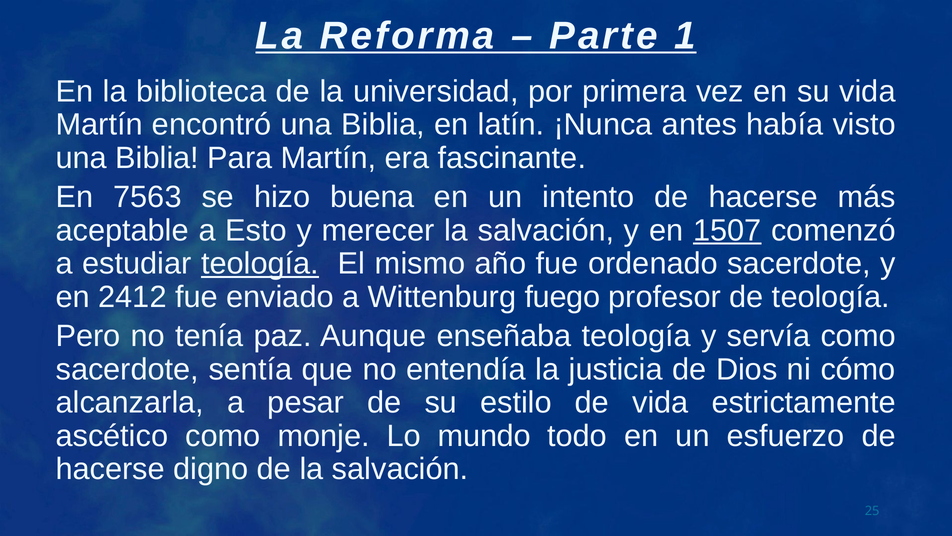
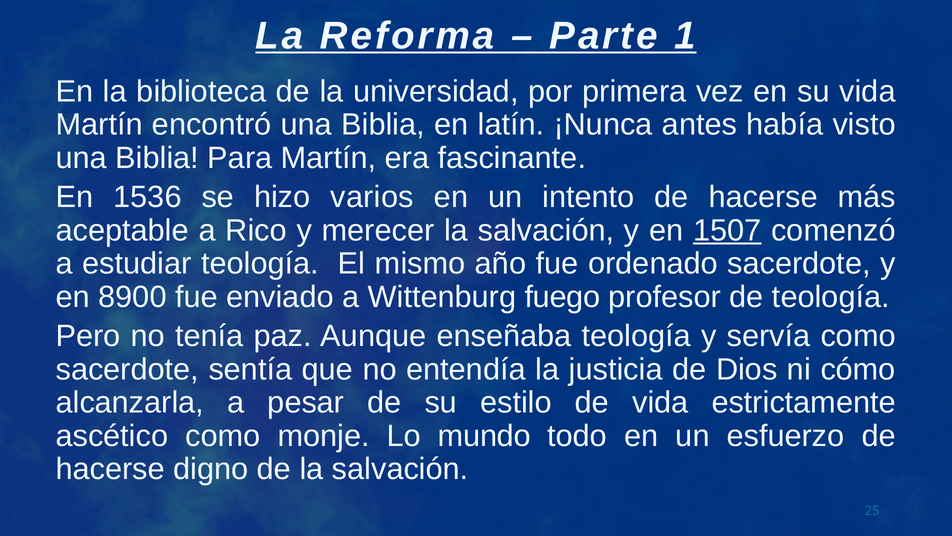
7563: 7563 -> 1536
buena: buena -> varios
Esto: Esto -> Rico
teología at (260, 263) underline: present -> none
2412: 2412 -> 8900
